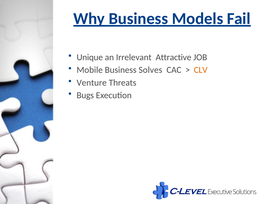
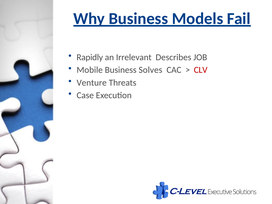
Unique: Unique -> Rapidly
Attractive: Attractive -> Describes
CLV colour: orange -> red
Bugs: Bugs -> Case
